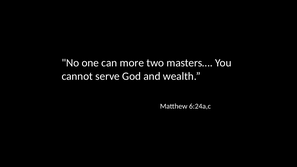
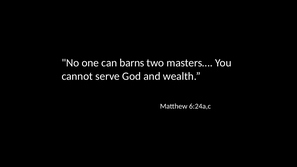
more: more -> barns
